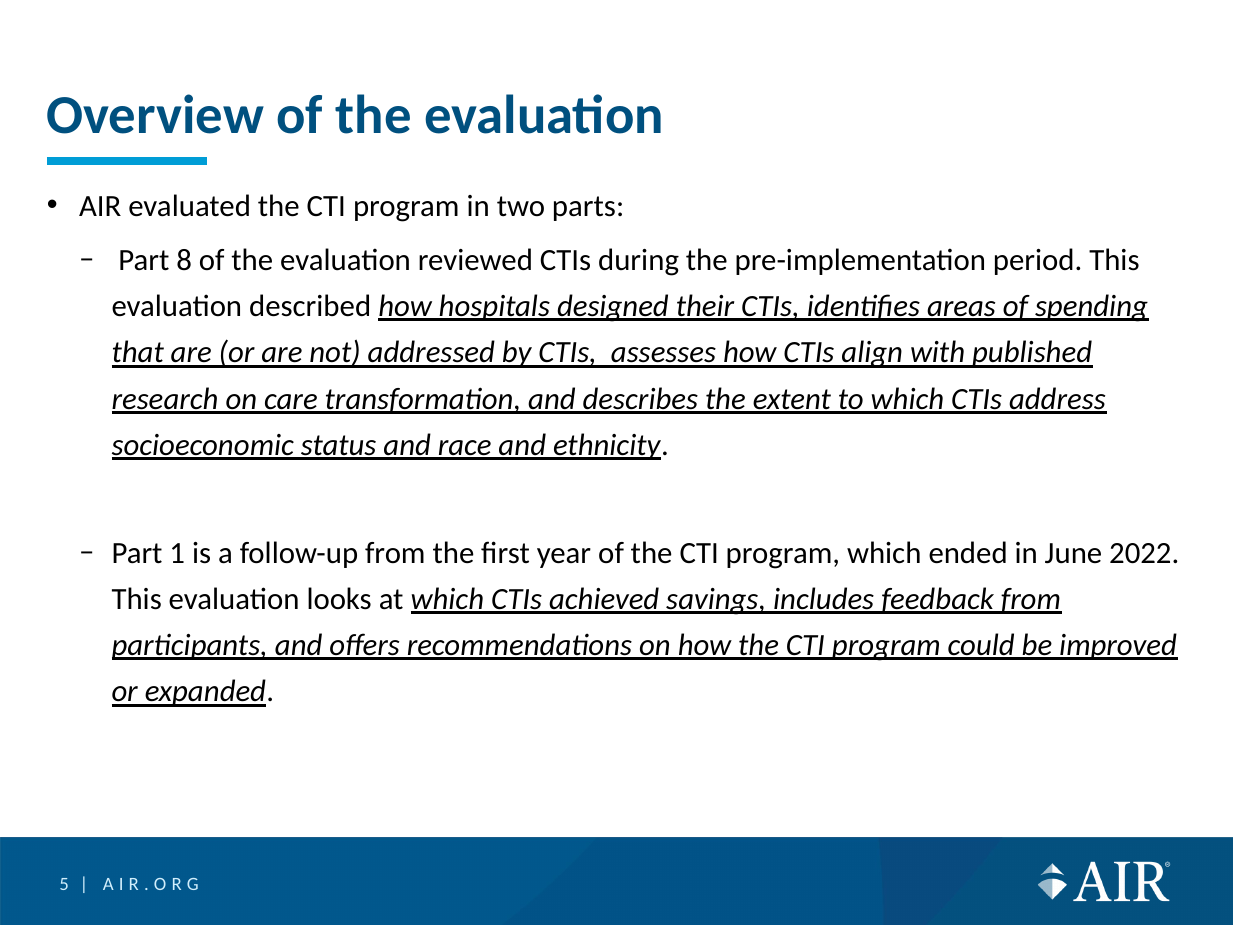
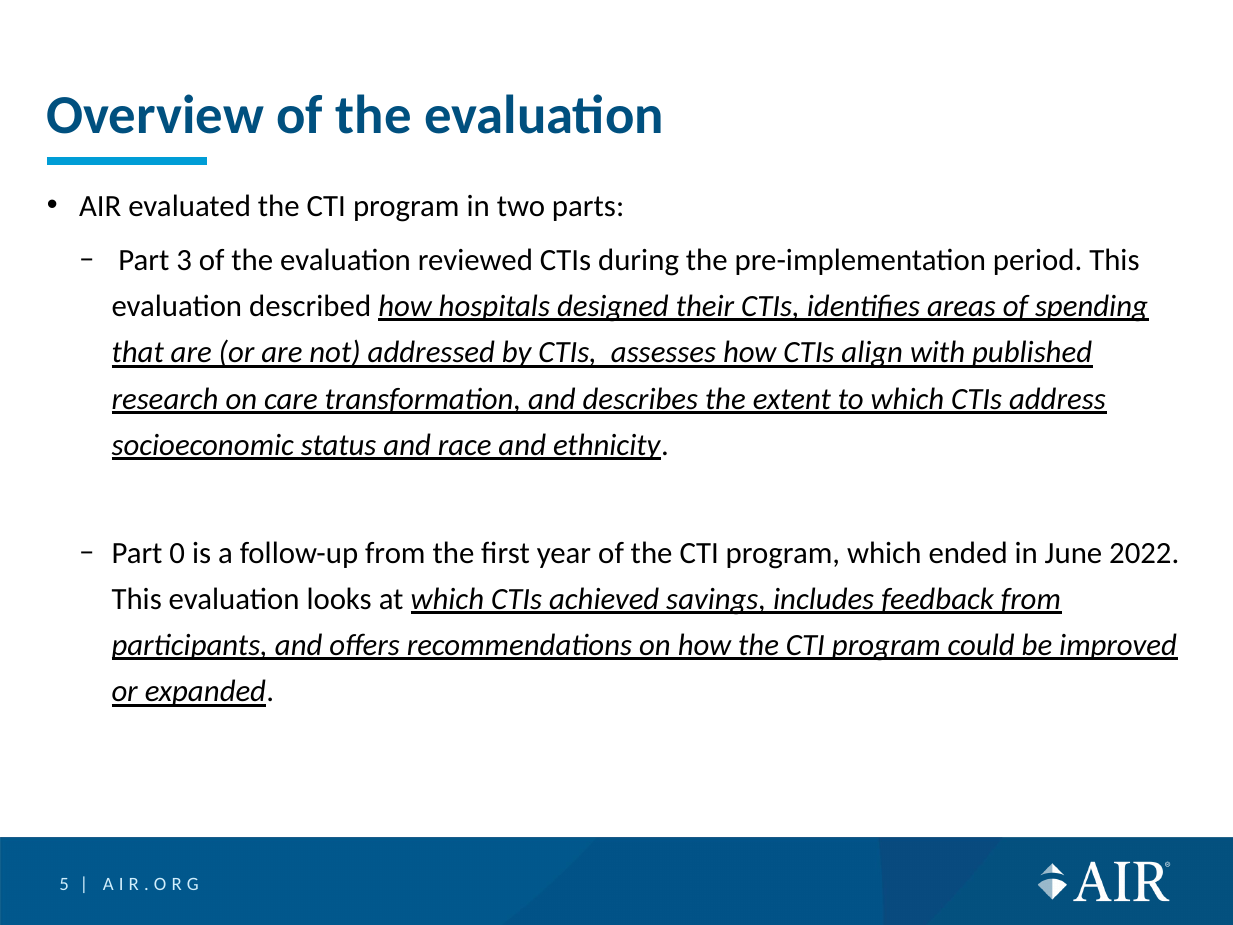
8: 8 -> 3
1: 1 -> 0
